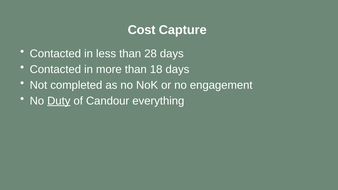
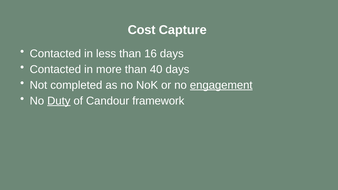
28: 28 -> 16
18: 18 -> 40
engagement underline: none -> present
everything: everything -> framework
